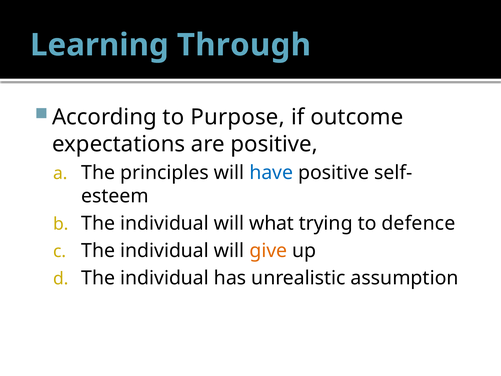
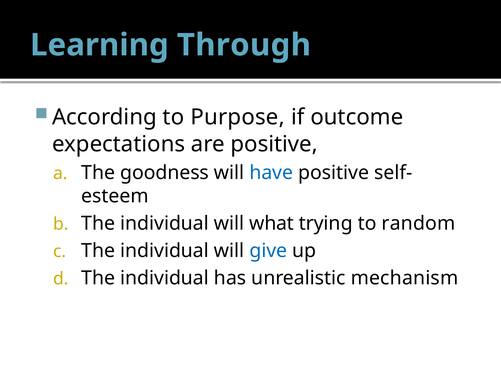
principles: principles -> goodness
defence: defence -> random
give colour: orange -> blue
assumption: assumption -> mechanism
